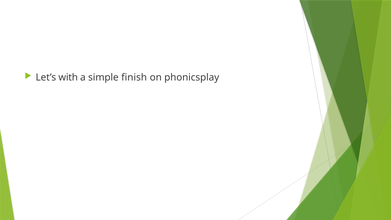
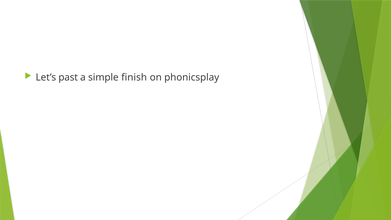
with: with -> past
